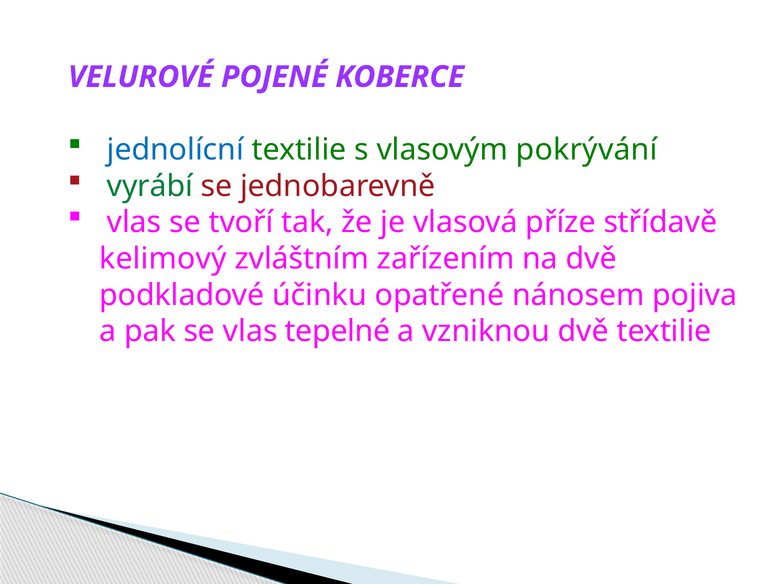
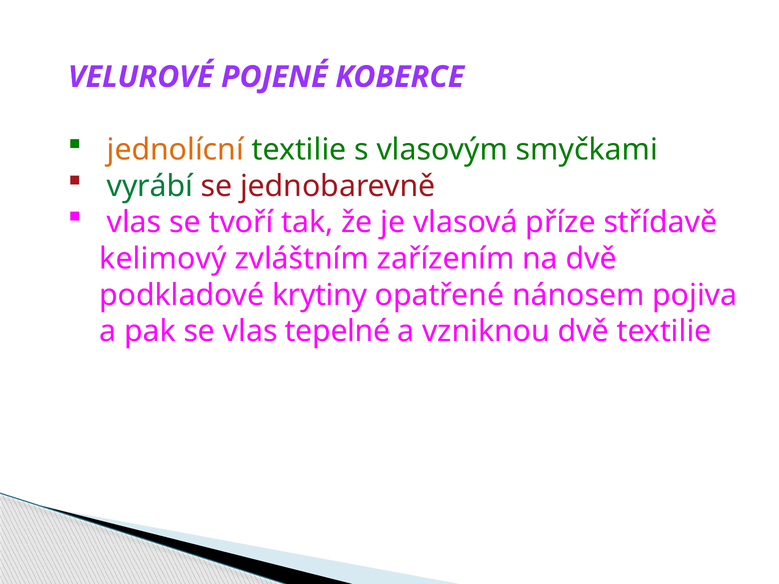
jednolícní colour: blue -> orange
pokrývání: pokrývání -> smyčkami
účinku: účinku -> krytiny
